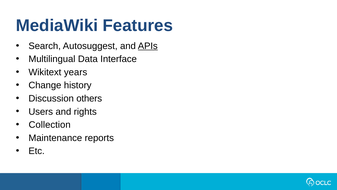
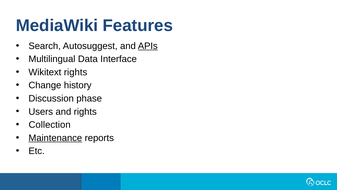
Wikitext years: years -> rights
others: others -> phase
Maintenance underline: none -> present
